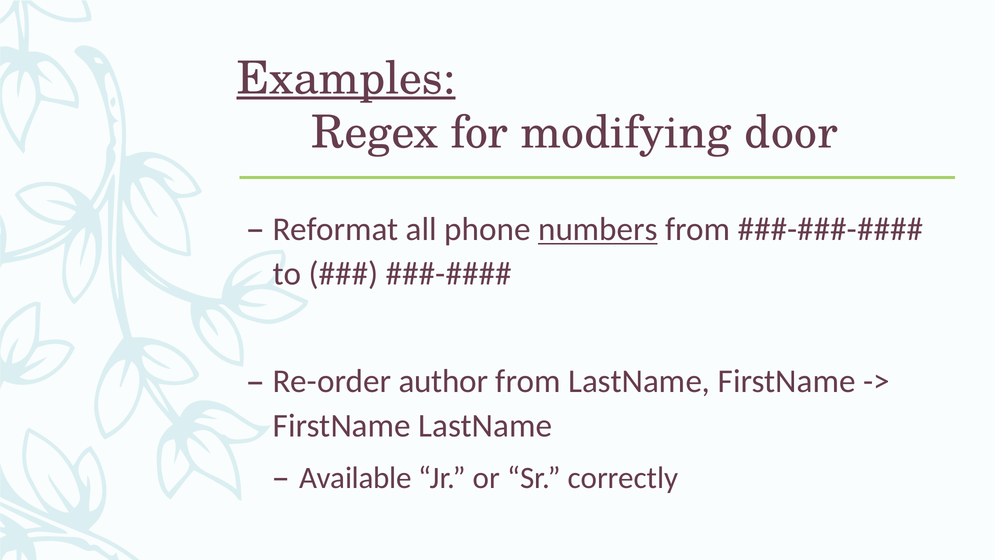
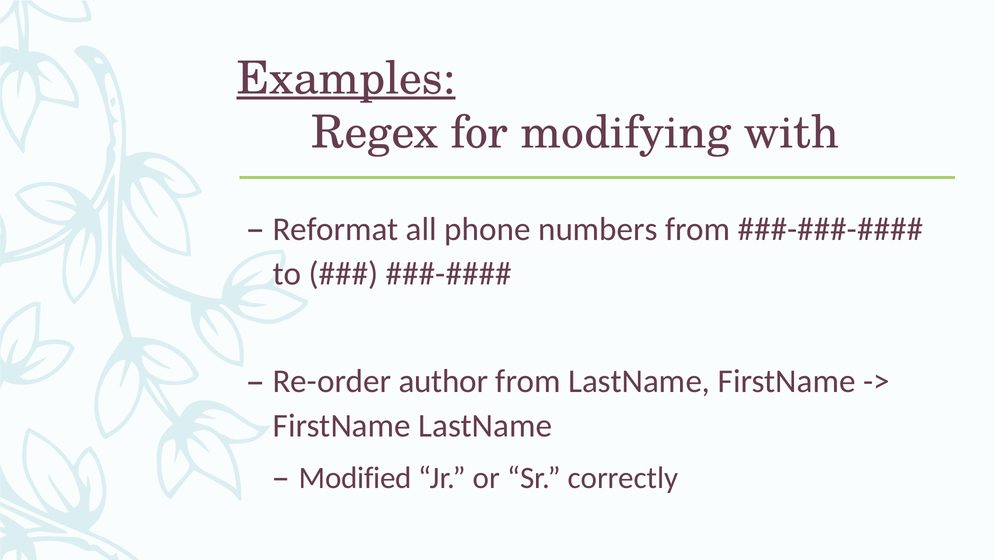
door: door -> with
numbers underline: present -> none
Available: Available -> Modified
